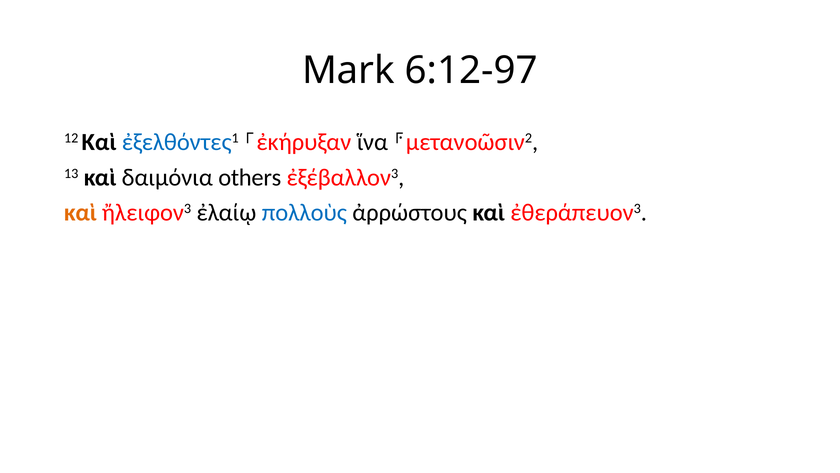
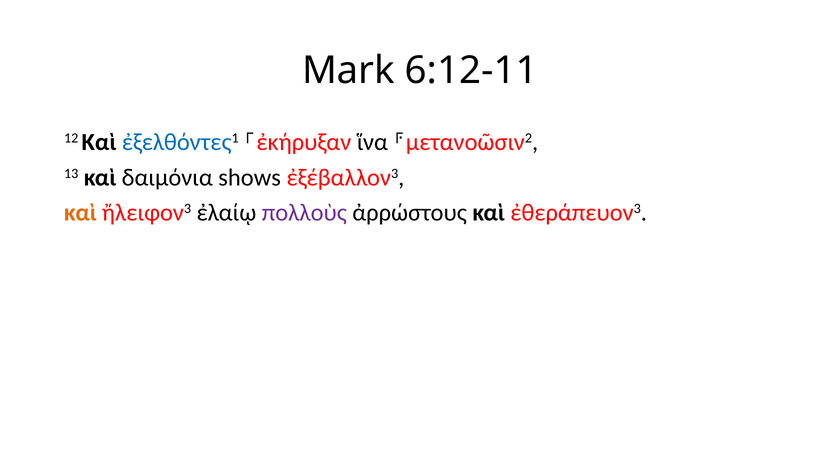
6:12-97: 6:12-97 -> 6:12-11
others: others -> shows
πολλοὺς colour: blue -> purple
